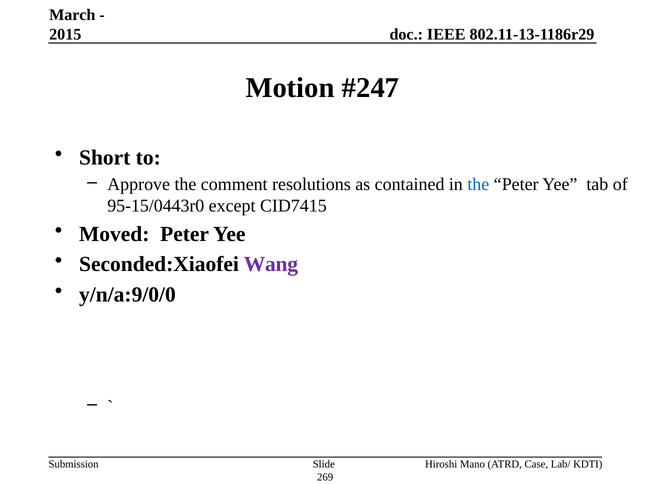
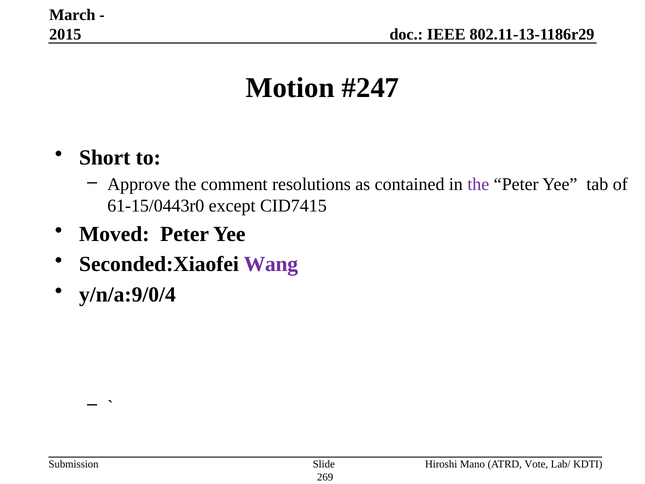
the at (478, 184) colour: blue -> purple
95-15/0443r0: 95-15/0443r0 -> 61-15/0443r0
y/n/a:9/0/0: y/n/a:9/0/0 -> y/n/a:9/0/4
Case: Case -> Vote
